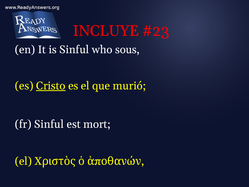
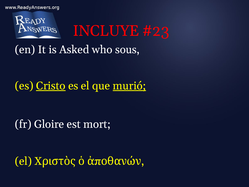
is Sinful: Sinful -> Asked
murió underline: none -> present
fr Sinful: Sinful -> Gloire
